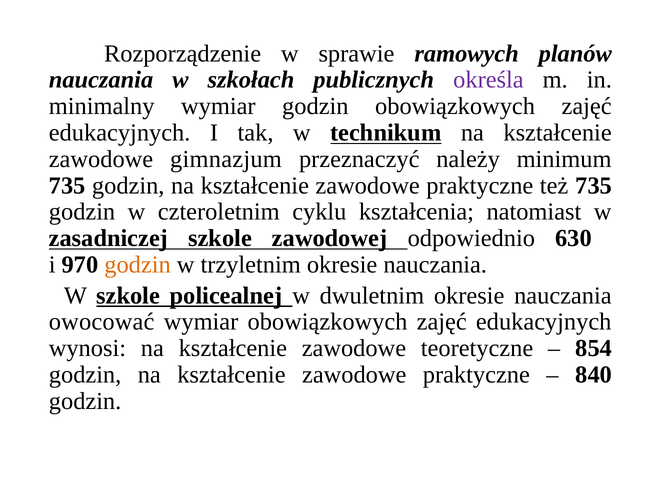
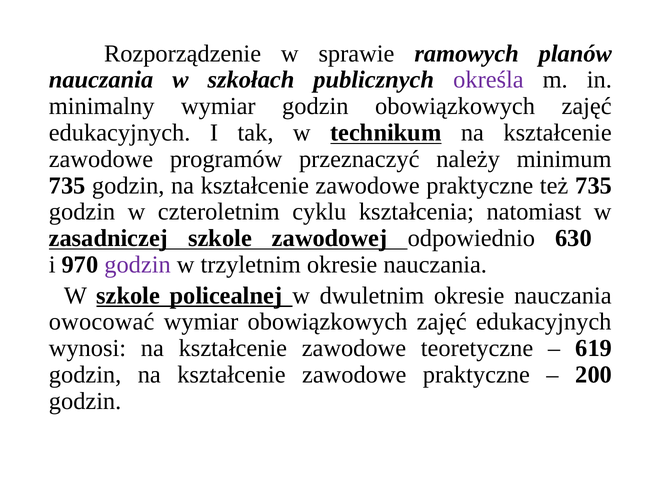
gimnazjum: gimnazjum -> programów
godzin at (138, 265) colour: orange -> purple
854: 854 -> 619
840: 840 -> 200
